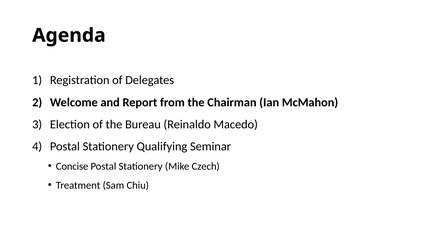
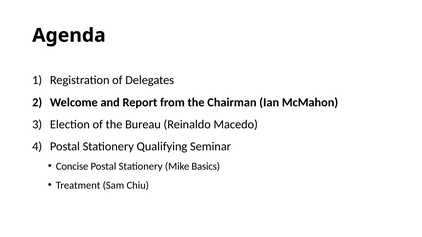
Czech: Czech -> Basics
